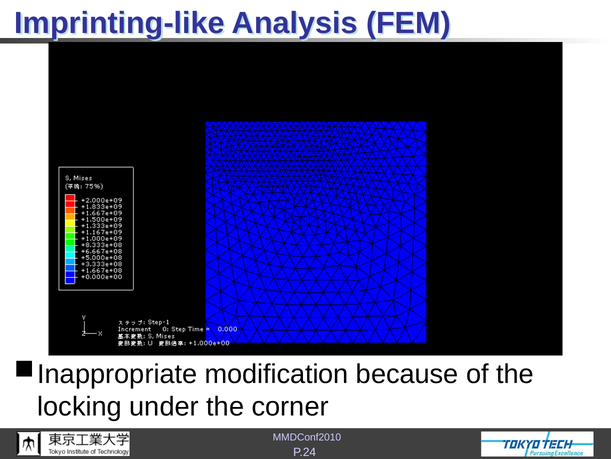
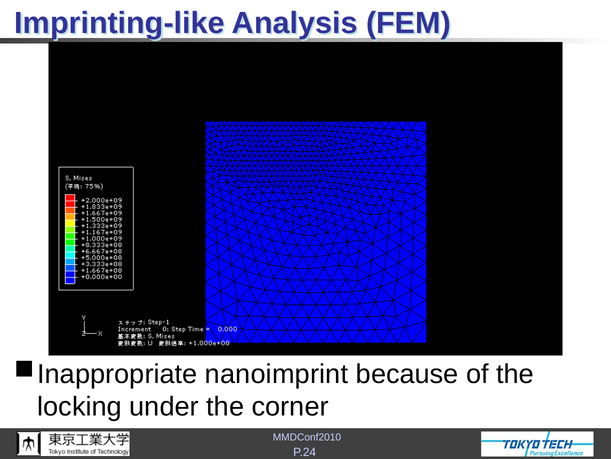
modification: modification -> nanoimprint
